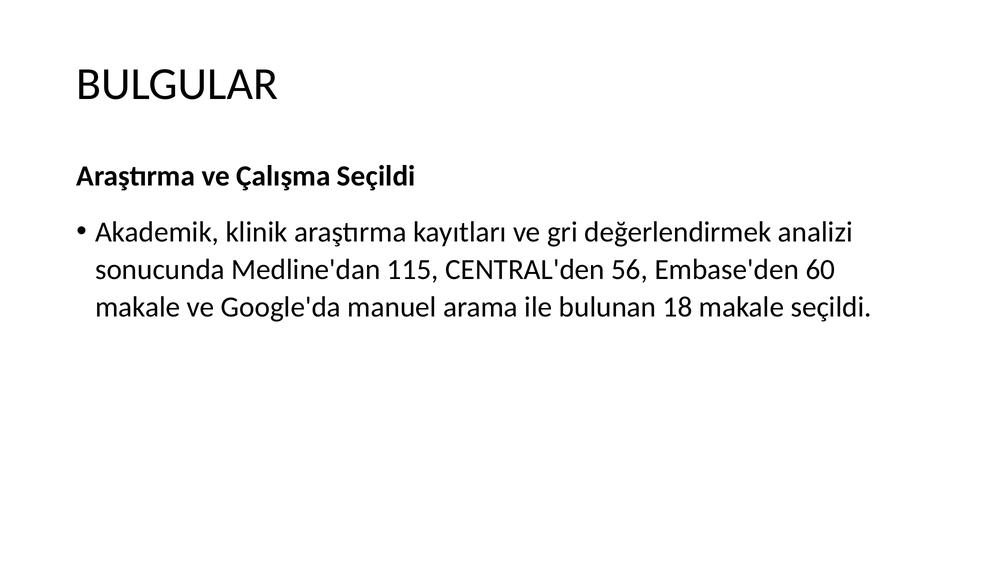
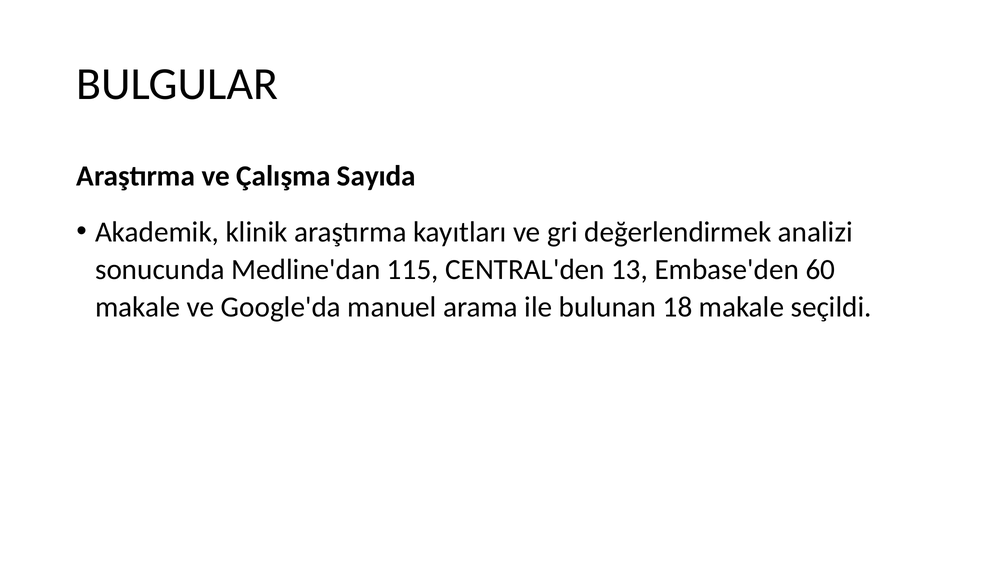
Çalışma Seçildi: Seçildi -> Sayıda
56: 56 -> 13
